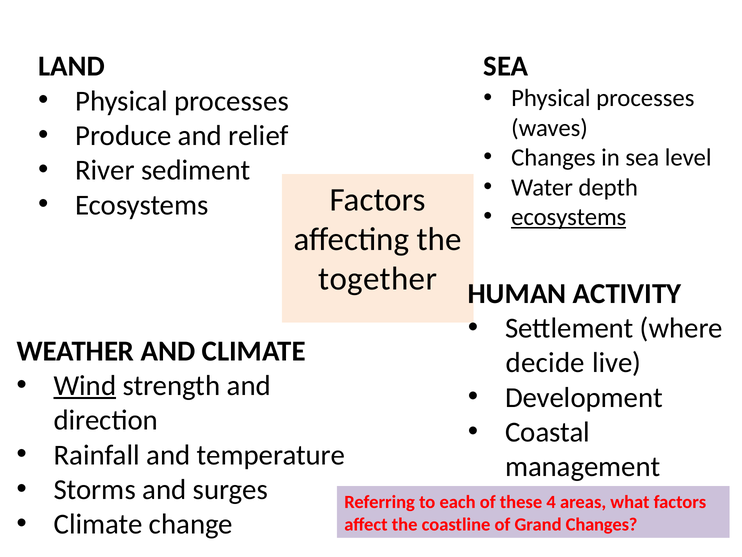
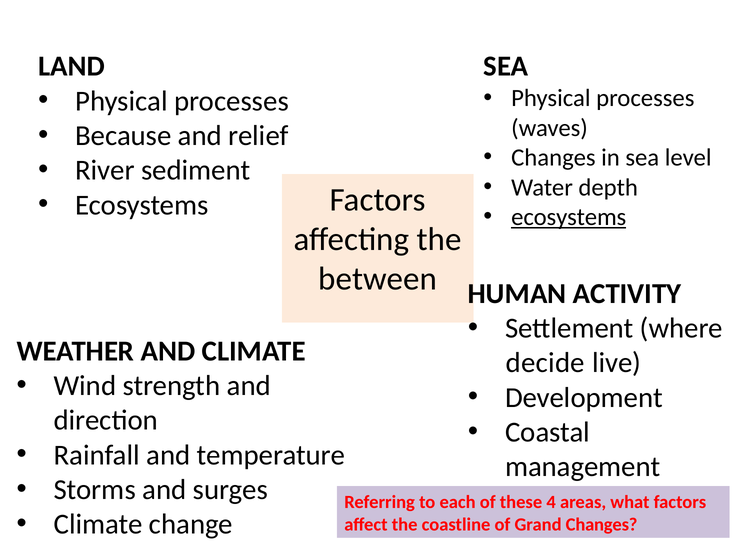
Produce: Produce -> Because
together: together -> between
Wind underline: present -> none
